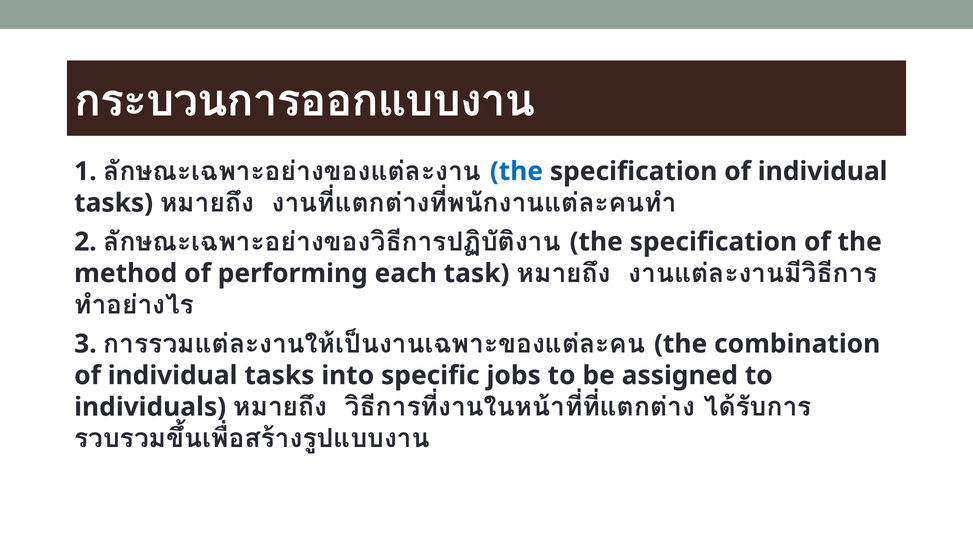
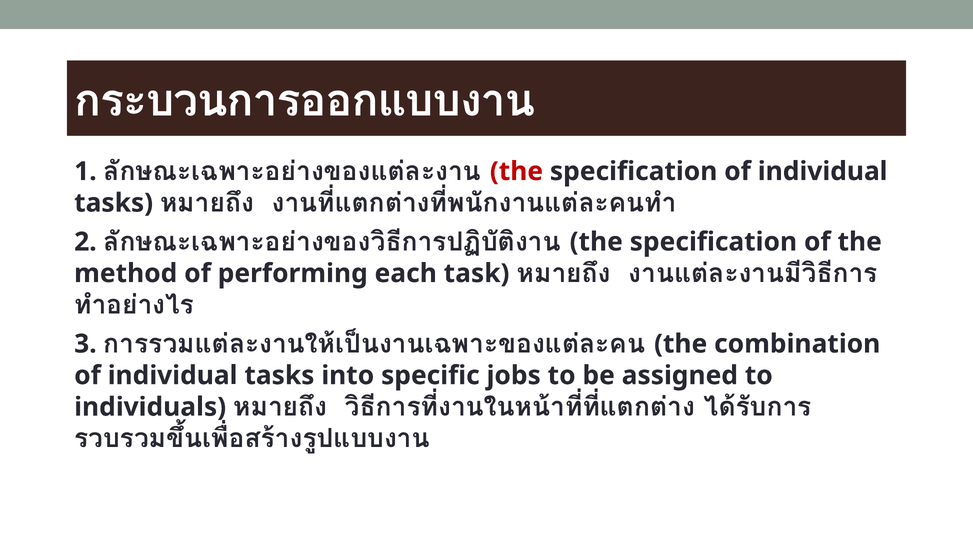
the at (516, 171) colour: blue -> red
